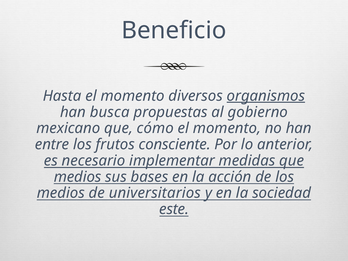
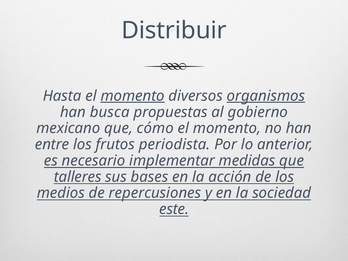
Beneficio: Beneficio -> Distribuir
momento at (133, 96) underline: none -> present
consciente: consciente -> periodista
medios at (78, 177): medios -> talleres
universitarios: universitarios -> repercusiones
